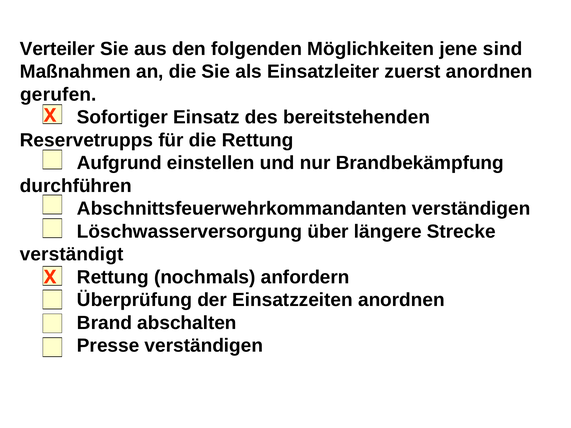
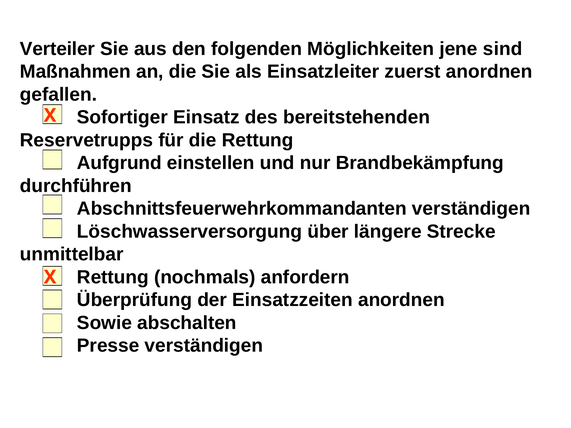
gerufen: gerufen -> gefallen
verständigt: verständigt -> unmittelbar
Brand: Brand -> Sowie
